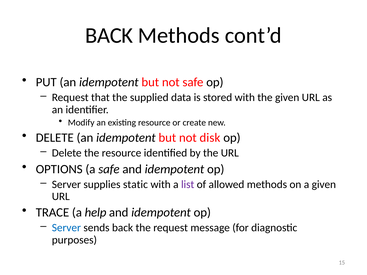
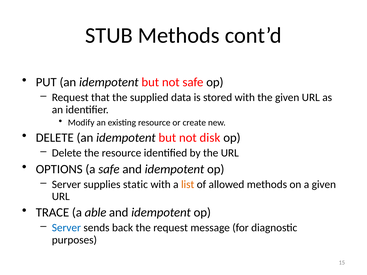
BACK at (109, 36): BACK -> STUB
list colour: purple -> orange
help: help -> able
